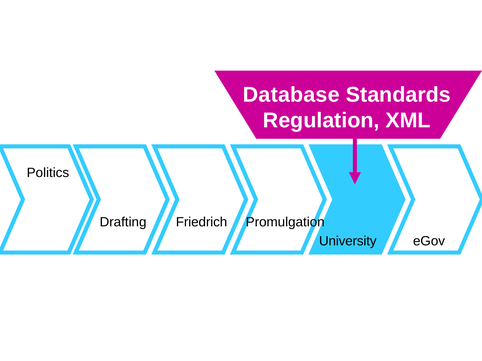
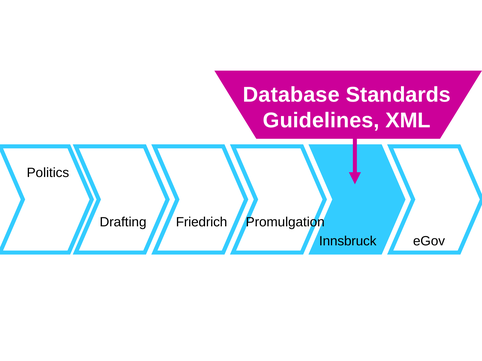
Regulation: Regulation -> Guidelines
University: University -> Innsbruck
